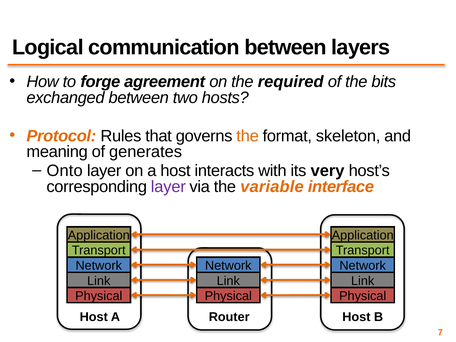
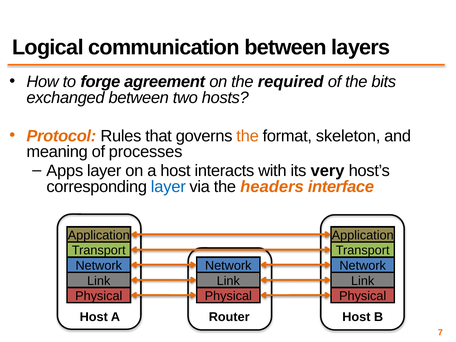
generates: generates -> processes
Onto: Onto -> Apps
layer at (168, 187) colour: purple -> blue
variable: variable -> headers
